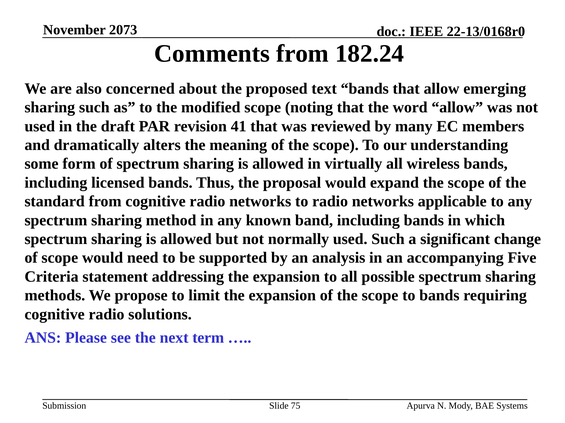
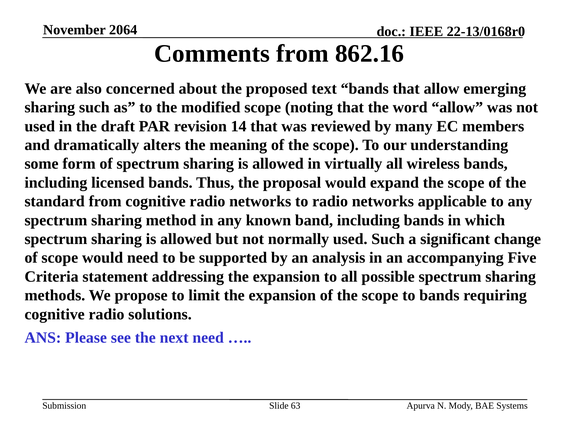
2073: 2073 -> 2064
182.24: 182.24 -> 862.16
41: 41 -> 14
next term: term -> need
75: 75 -> 63
